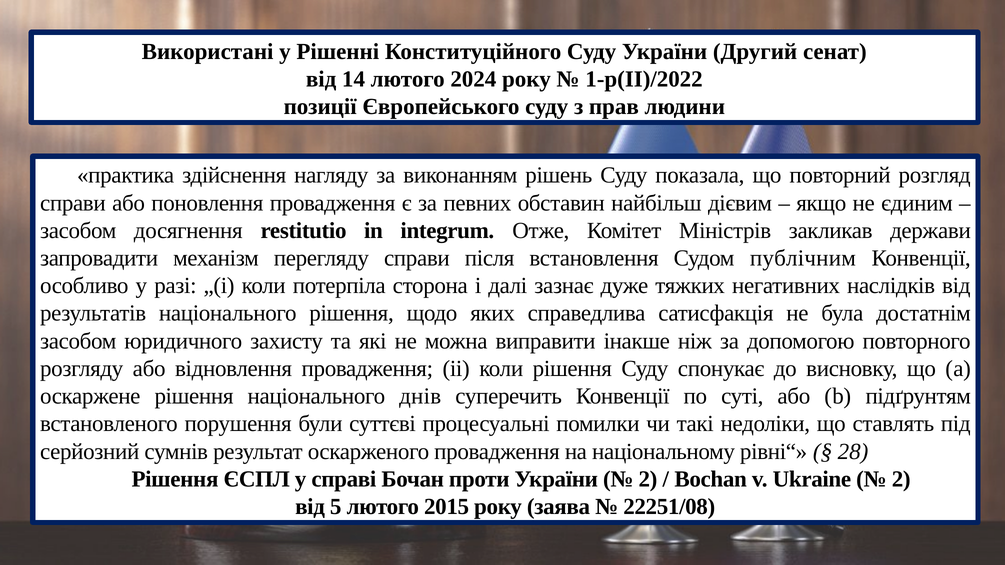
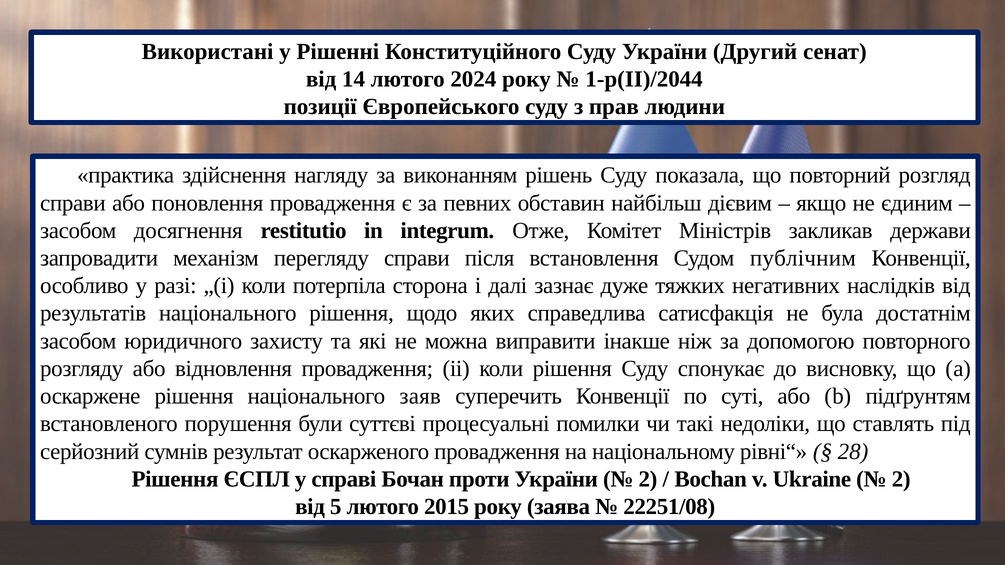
1-р(ІІ)/2022: 1-р(ІІ)/2022 -> 1-р(ІІ)/2044
днів: днів -> заяв
